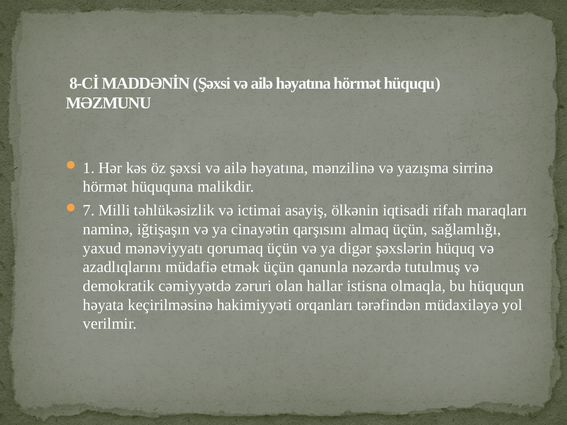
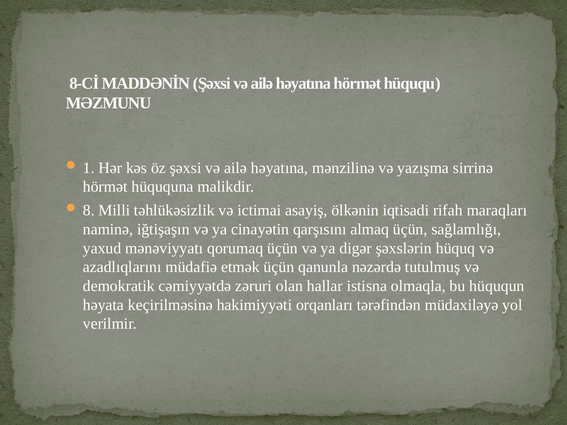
7: 7 -> 8
